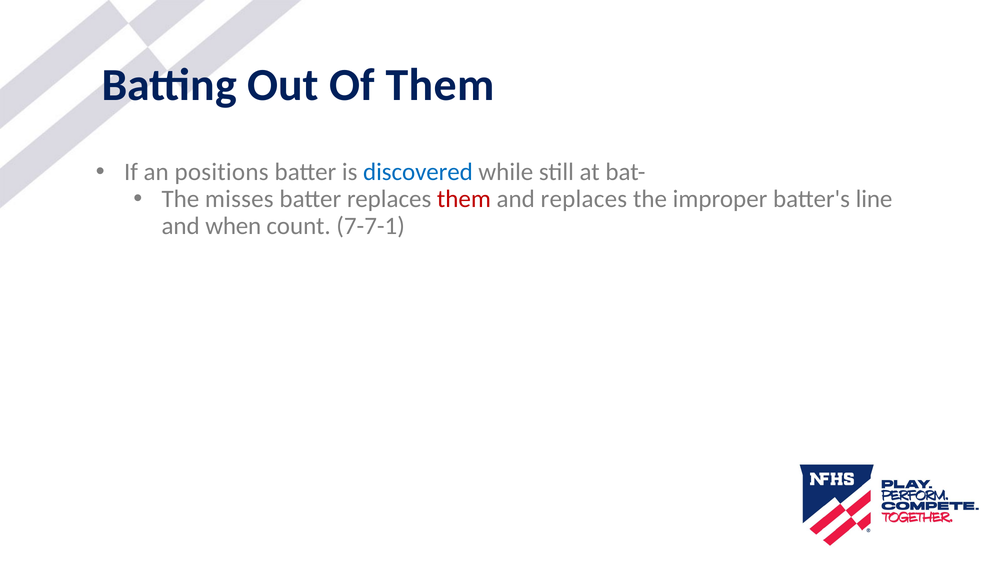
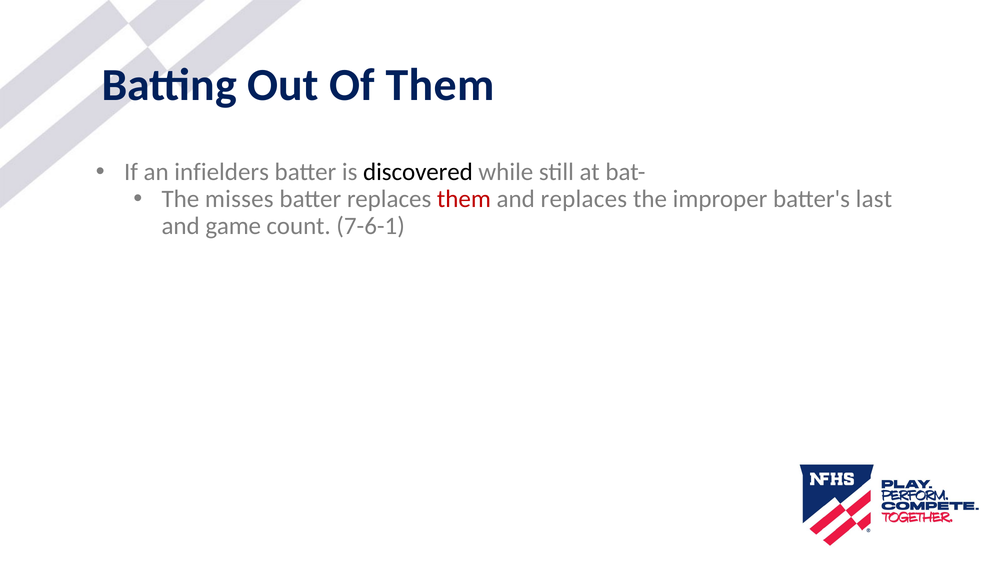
positions: positions -> infielders
discovered colour: blue -> black
line: line -> last
when: when -> game
7-7-1: 7-7-1 -> 7-6-1
